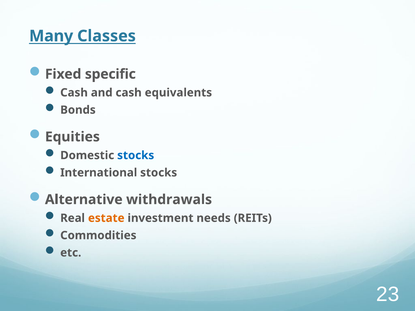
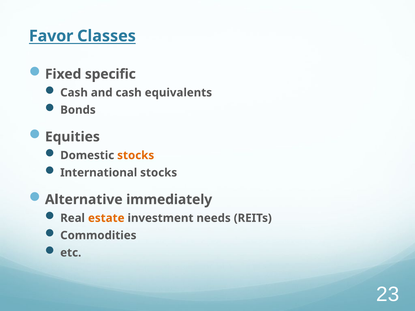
Many: Many -> Favor
stocks at (136, 155) colour: blue -> orange
withdrawals: withdrawals -> immediately
